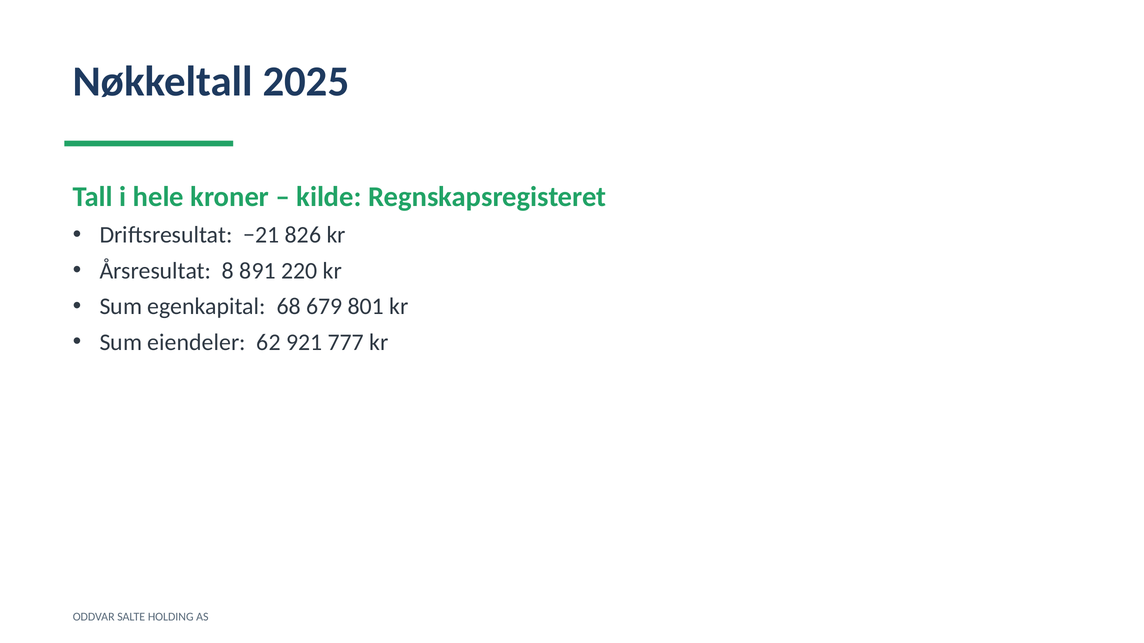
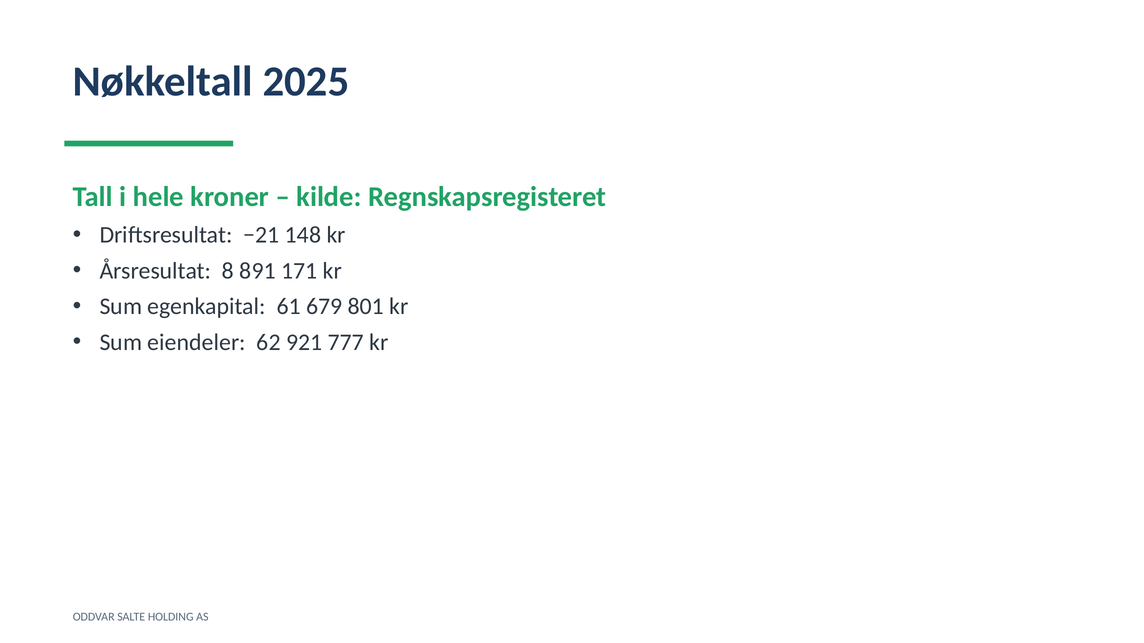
826: 826 -> 148
220: 220 -> 171
68: 68 -> 61
